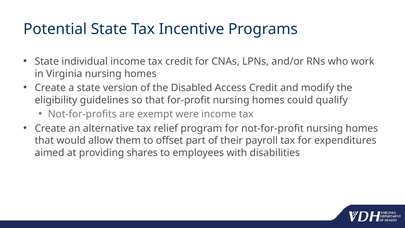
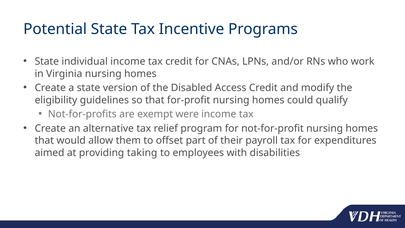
shares: shares -> taking
